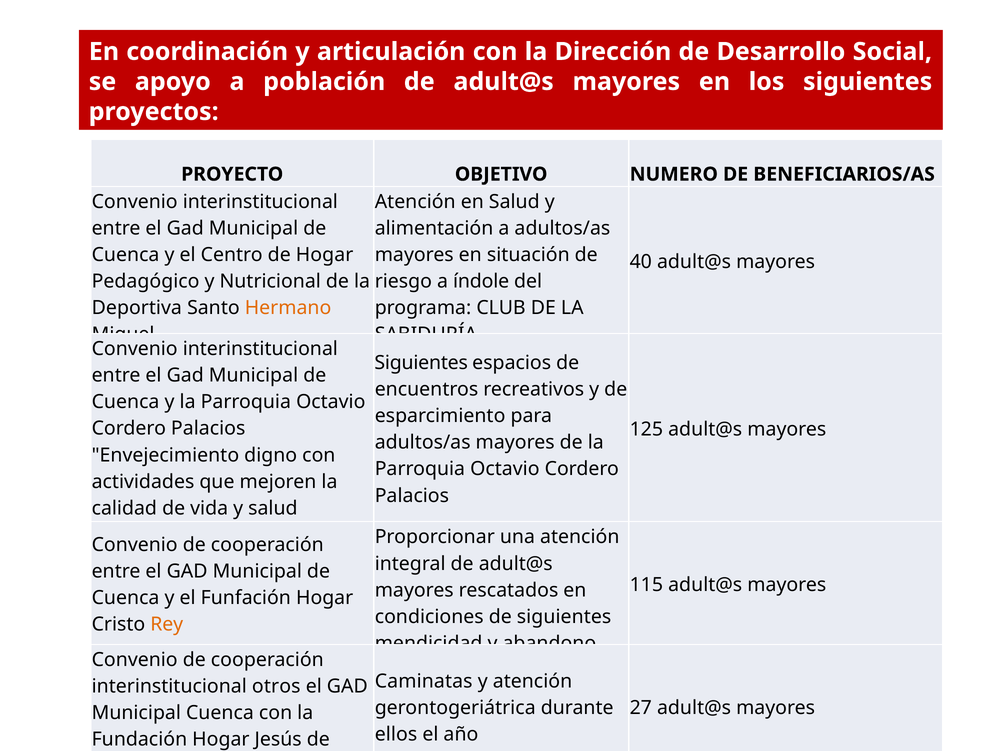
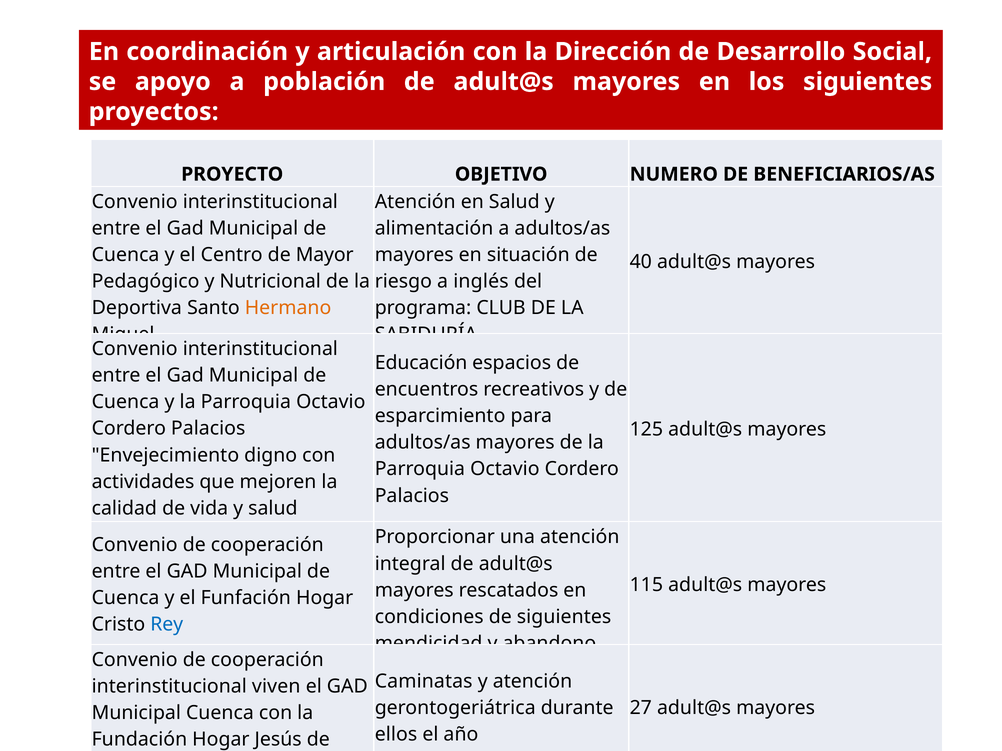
de Hogar: Hogar -> Mayor
índole: índole -> inglés
Siguientes at (421, 363): Siguientes -> Educación
Rey colour: orange -> blue
otros: otros -> viven
